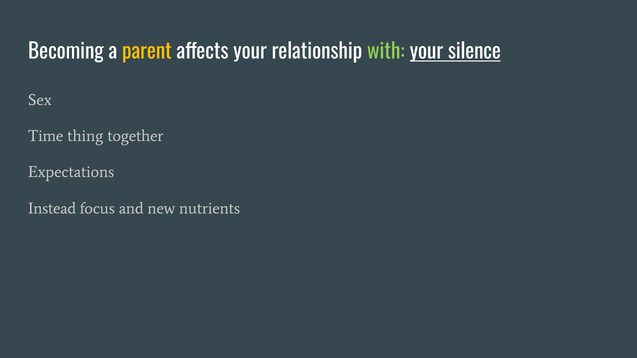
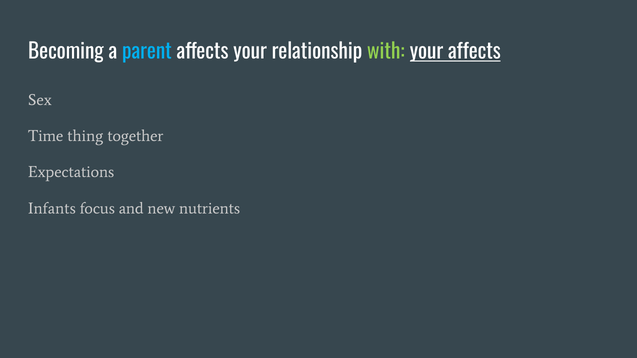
parent colour: yellow -> light blue
your silence: silence -> affects
Instead: Instead -> Infants
